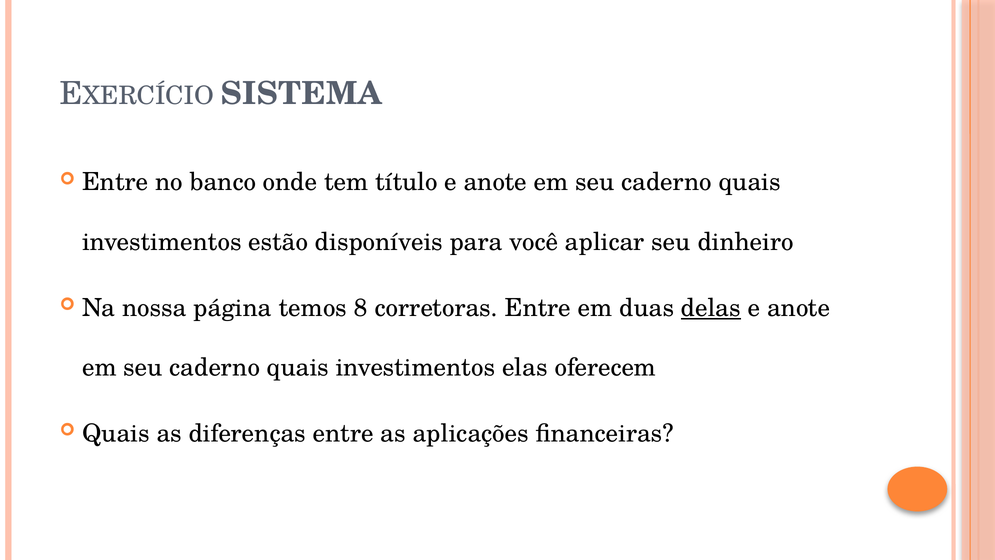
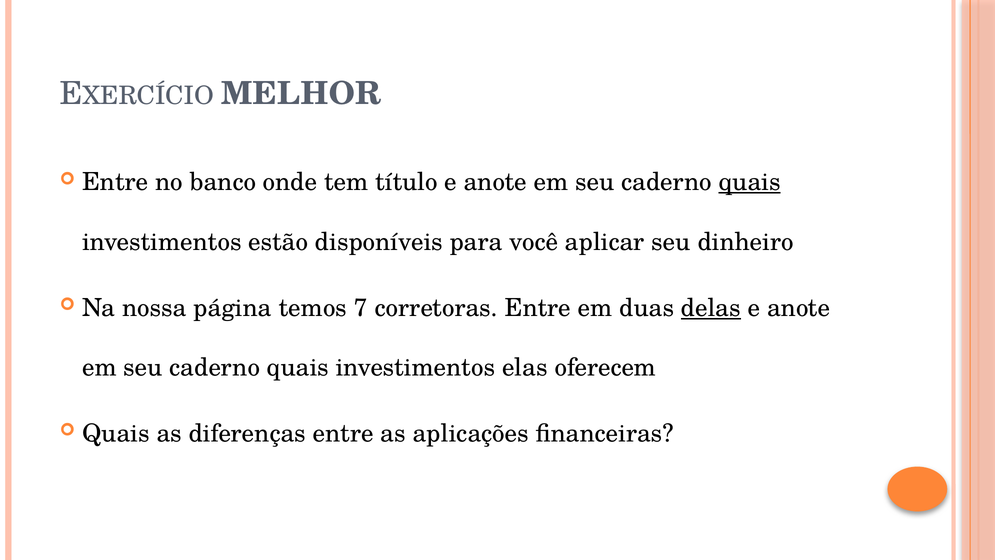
SISTEMA: SISTEMA -> MELHOR
quais at (750, 182) underline: none -> present
8: 8 -> 7
